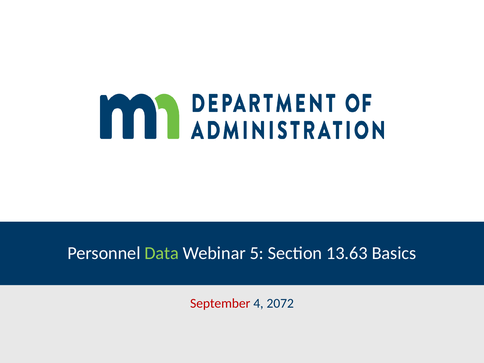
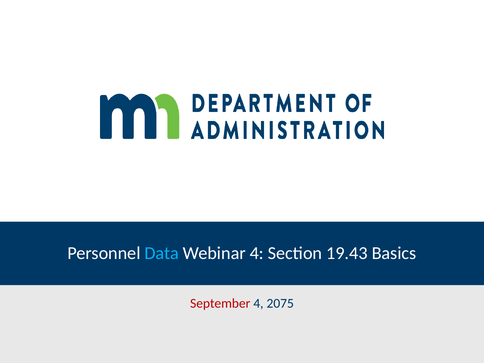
Data colour: light green -> light blue
Webinar 5: 5 -> 4
13.63: 13.63 -> 19.43
2072: 2072 -> 2075
